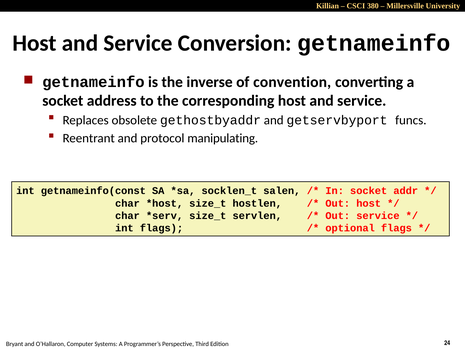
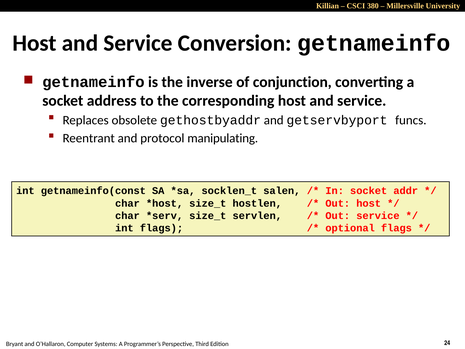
convention: convention -> conjunction
